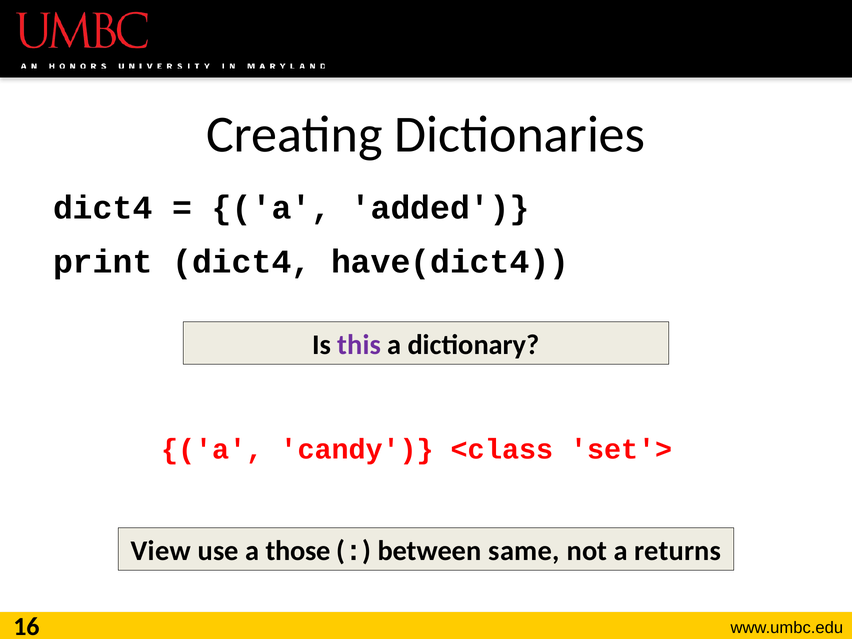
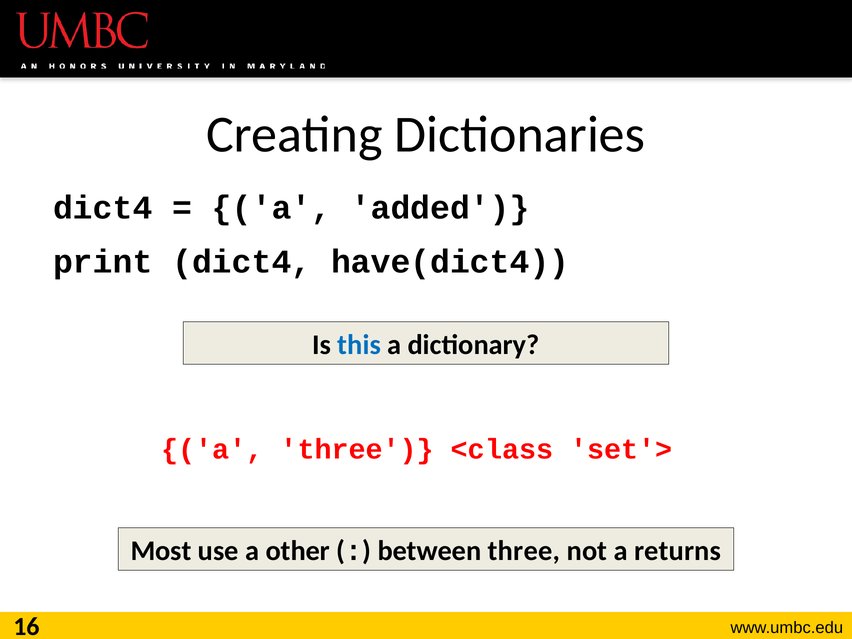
this colour: purple -> blue
a candy: candy -> three
View: View -> Most
those: those -> other
between same: same -> three
